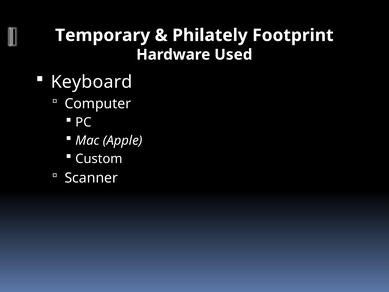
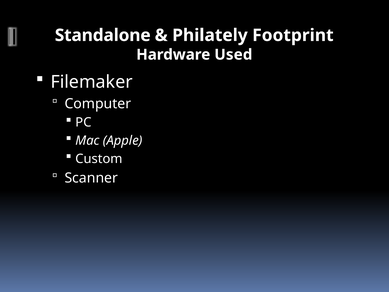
Temporary: Temporary -> Standalone
Keyboard: Keyboard -> Filemaker
